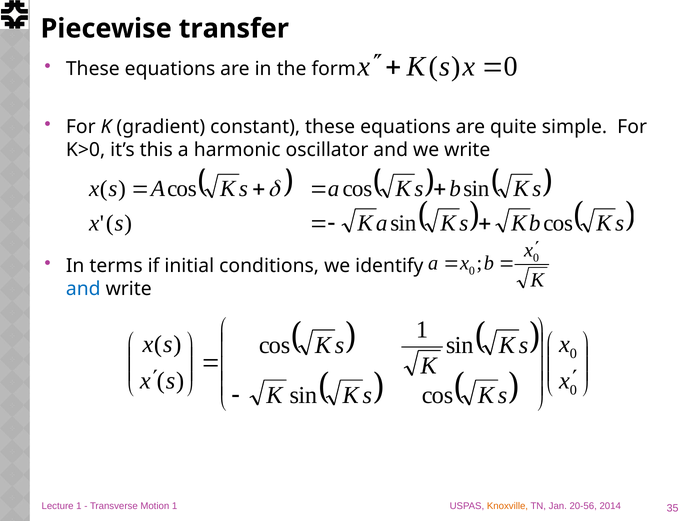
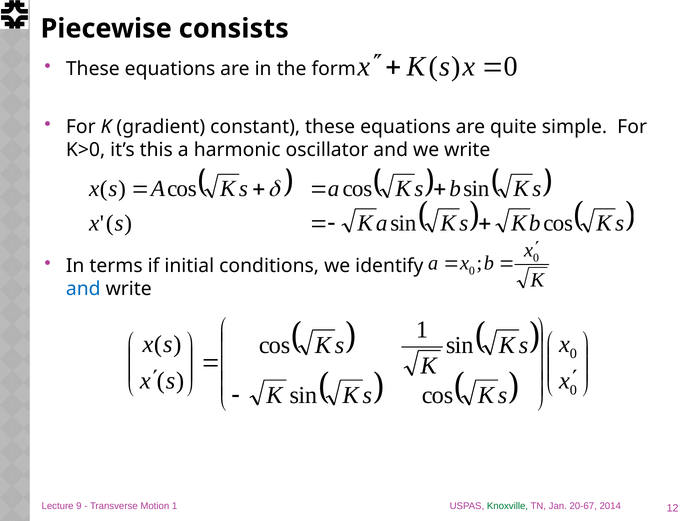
transfer: transfer -> consists
Lecture 1: 1 -> 9
Knoxville colour: orange -> green
20-56: 20-56 -> 20-67
35: 35 -> 12
